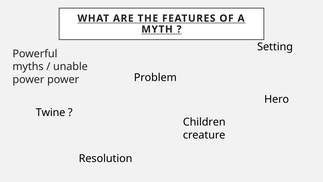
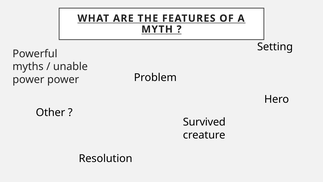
Twine: Twine -> Other
Children: Children -> Survived
